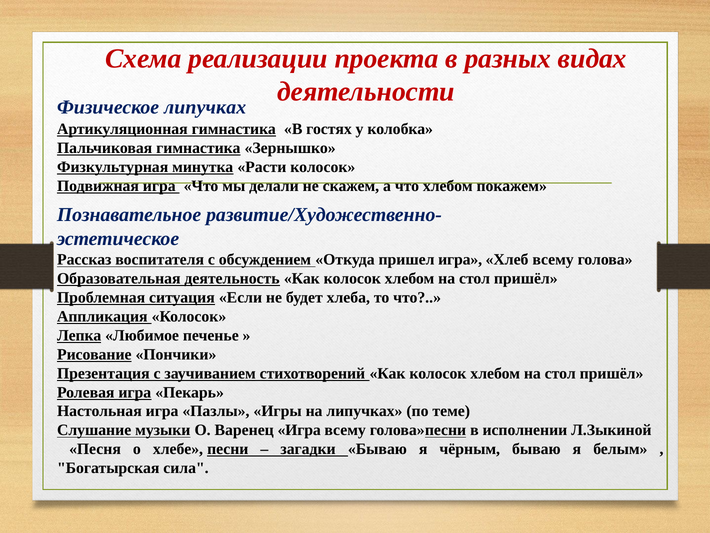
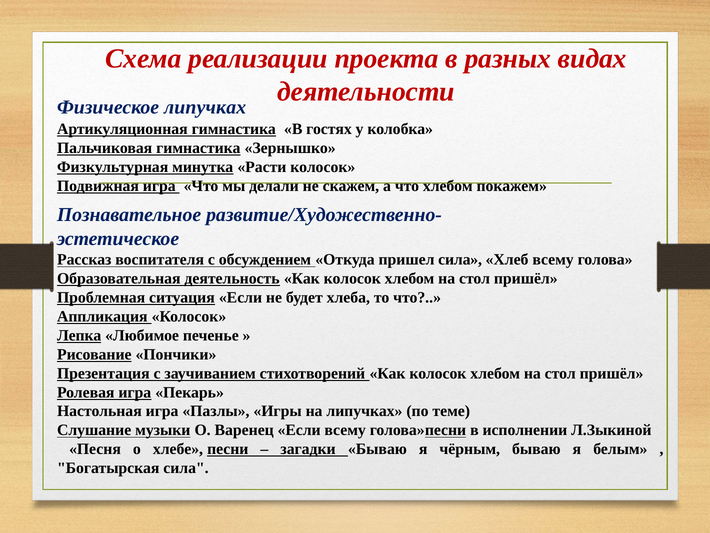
пришел игра: игра -> сила
Варенец Игра: Игра -> Если
